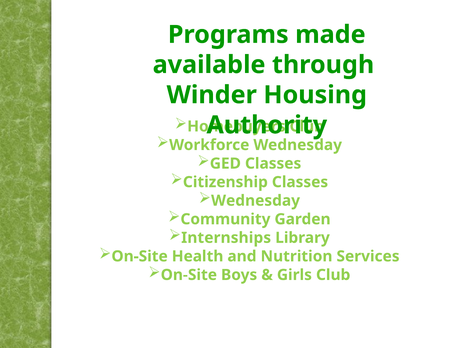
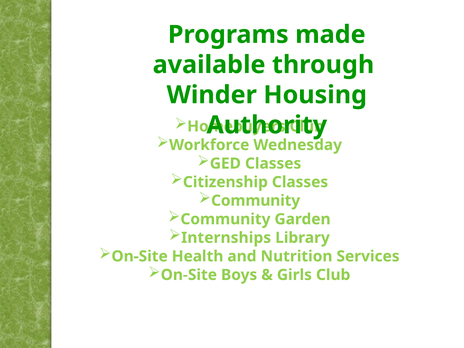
Wednesday at (256, 201): Wednesday -> Community
